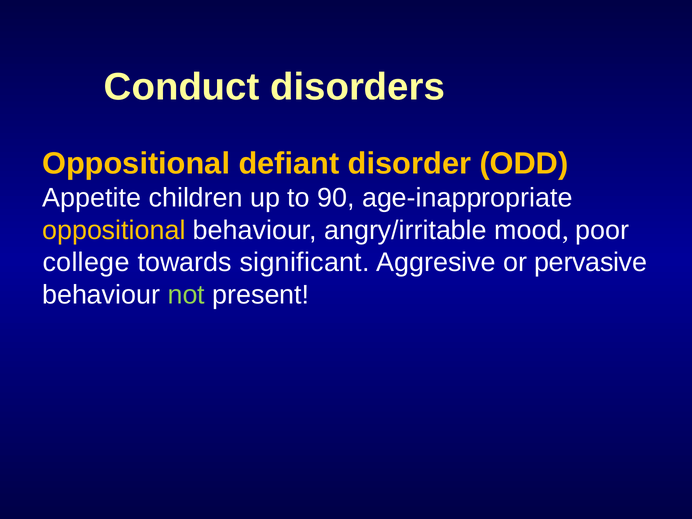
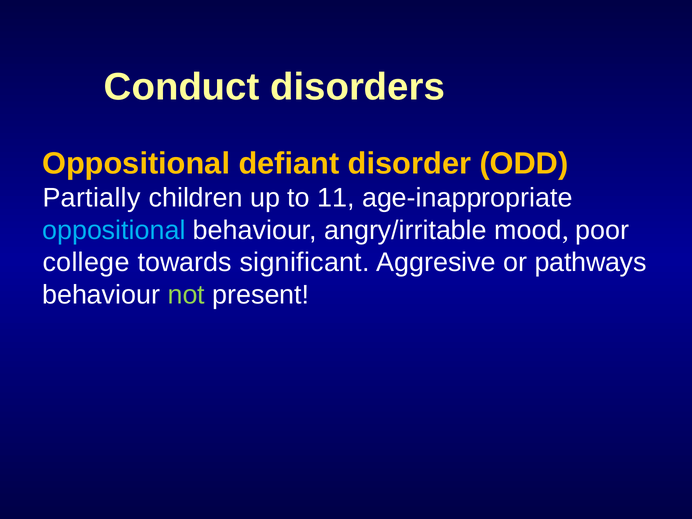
Appetite: Appetite -> Partially
90: 90 -> 11
oppositional at (114, 230) colour: yellow -> light blue
pervasive: pervasive -> pathways
